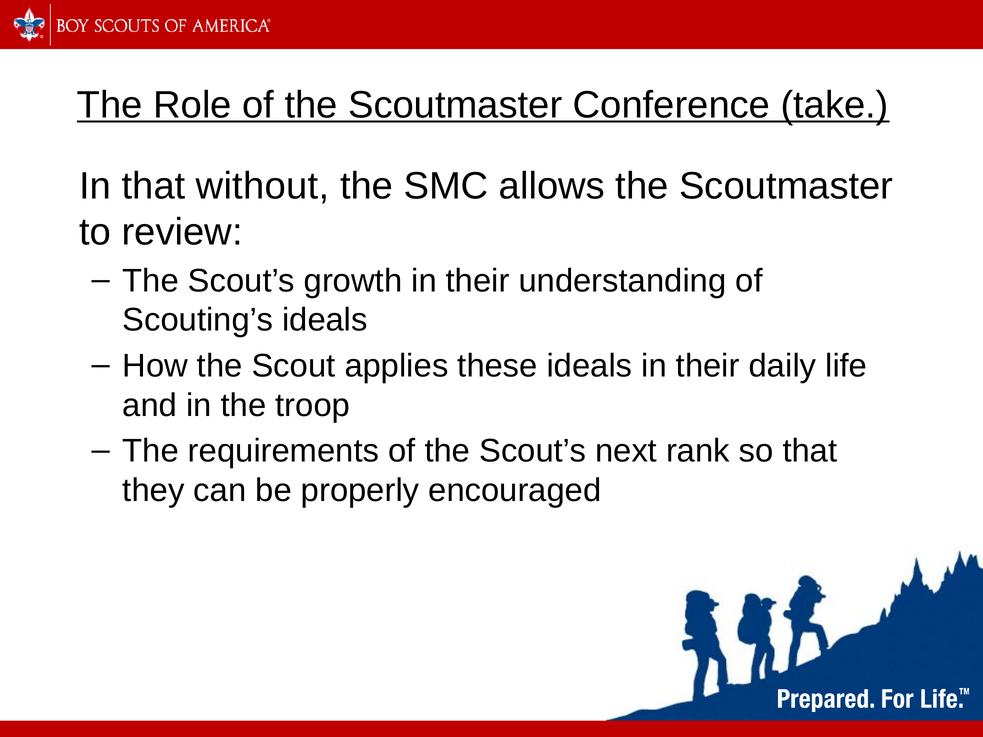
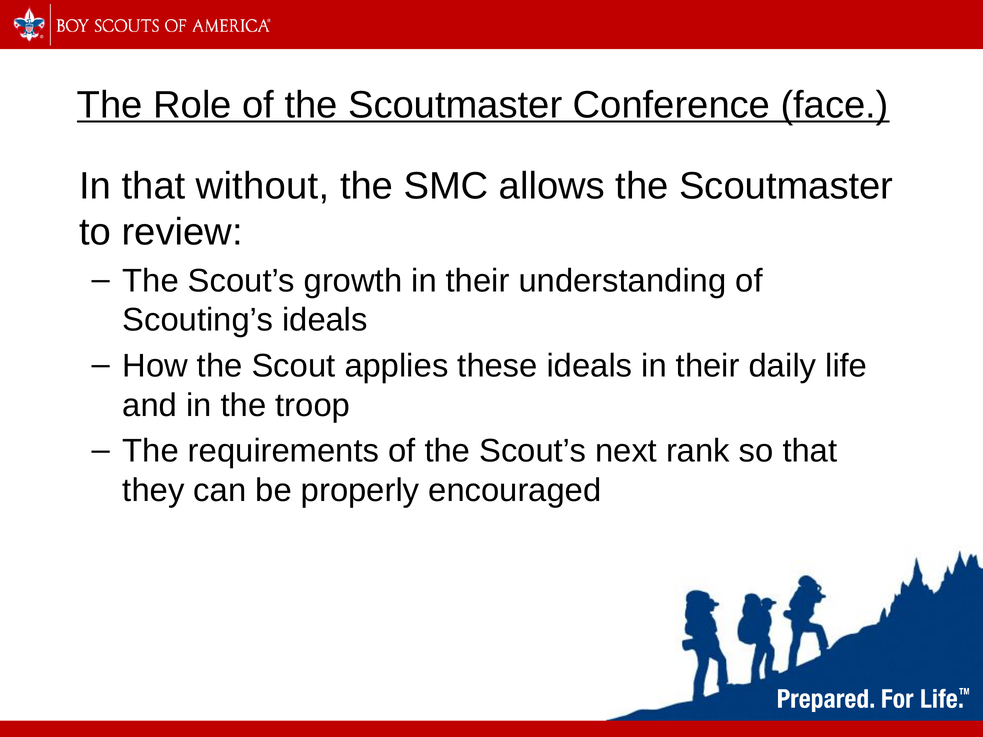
take: take -> face
